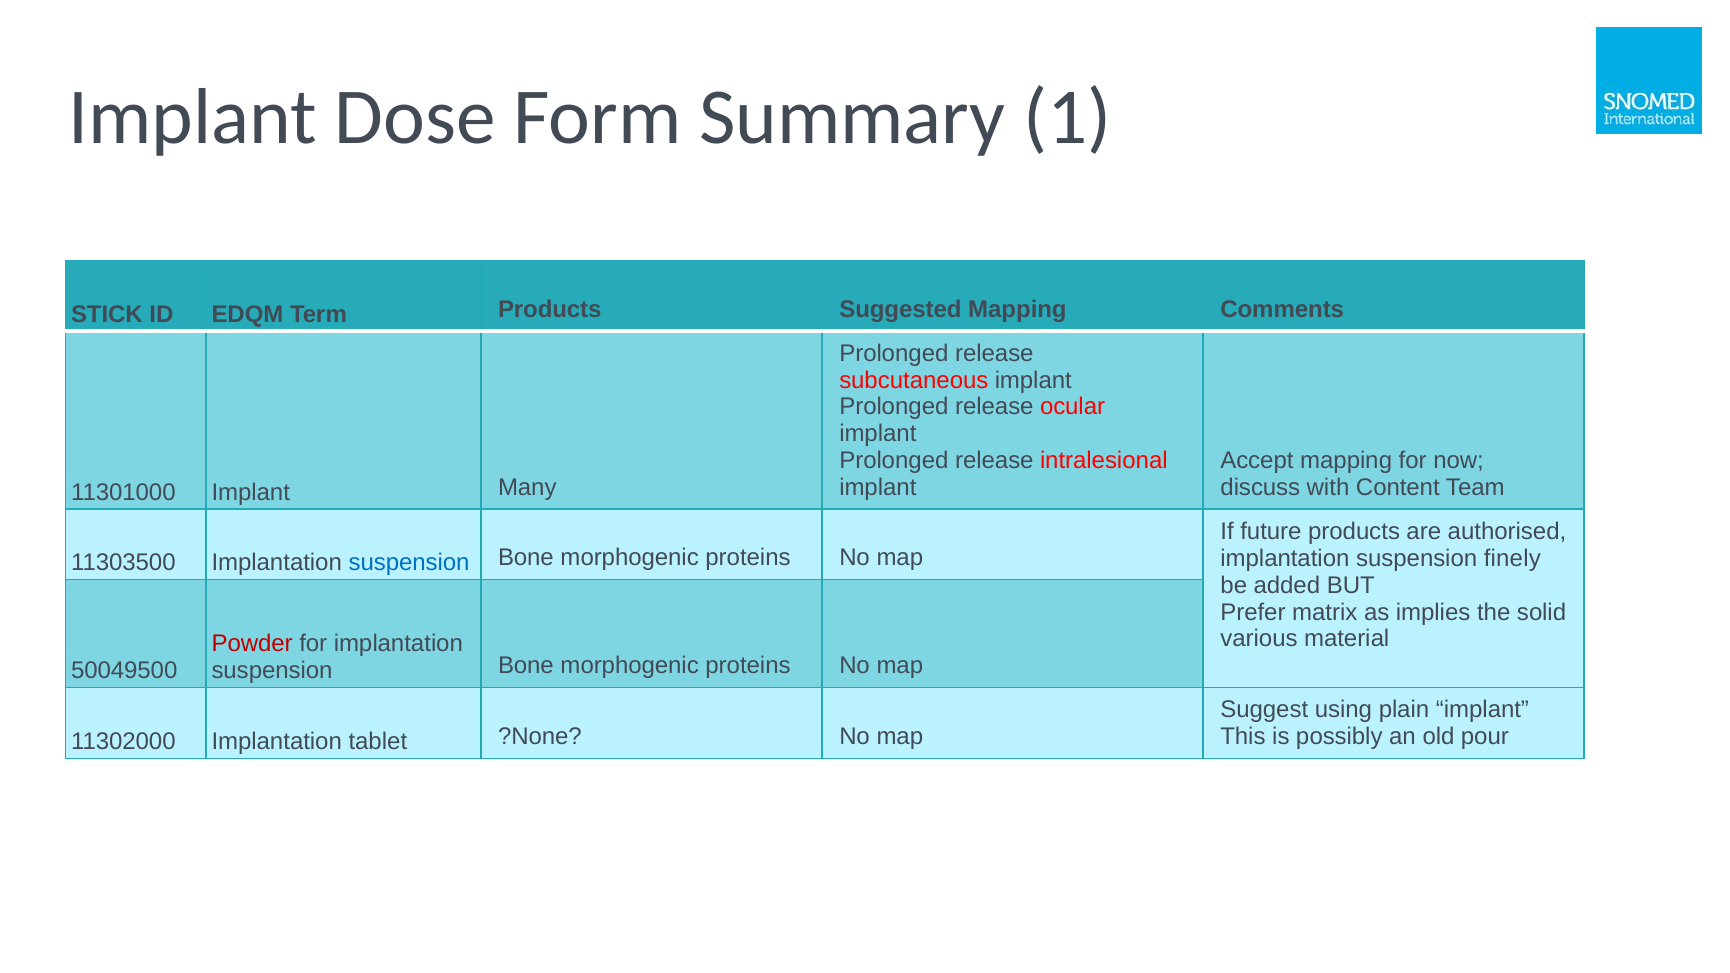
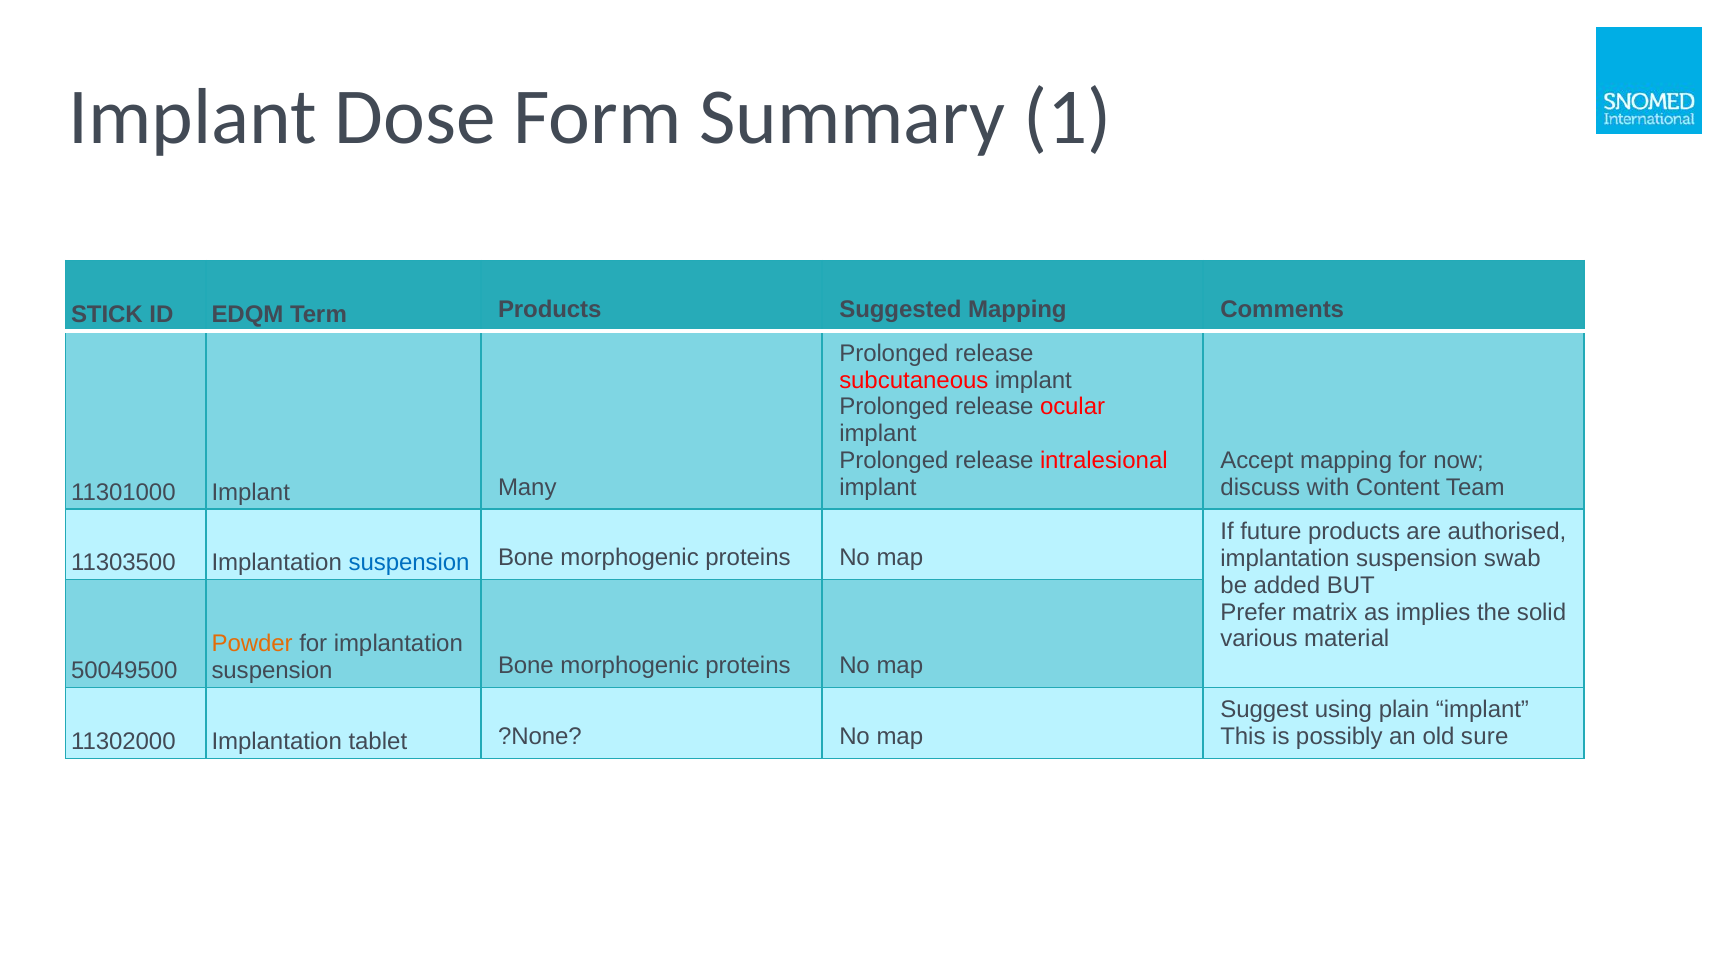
finely: finely -> swab
Powder colour: red -> orange
pour: pour -> sure
